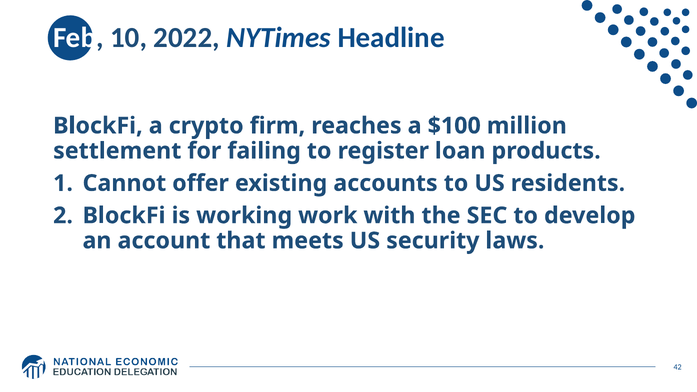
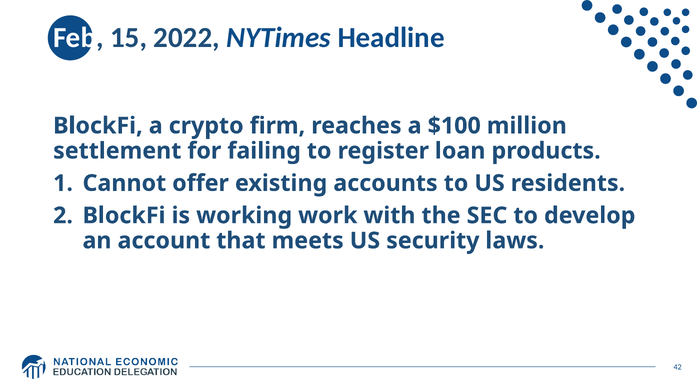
10: 10 -> 15
